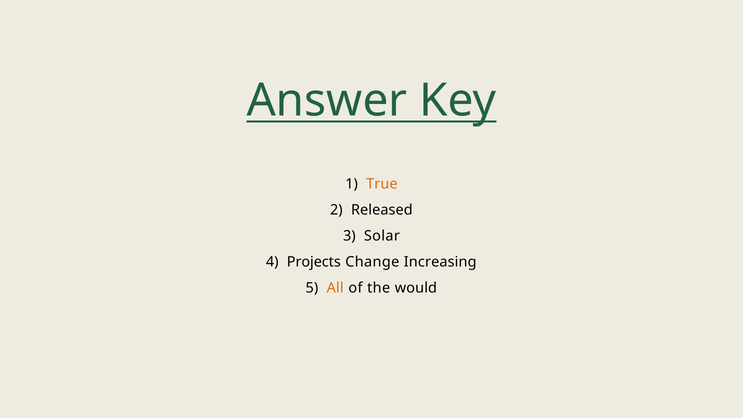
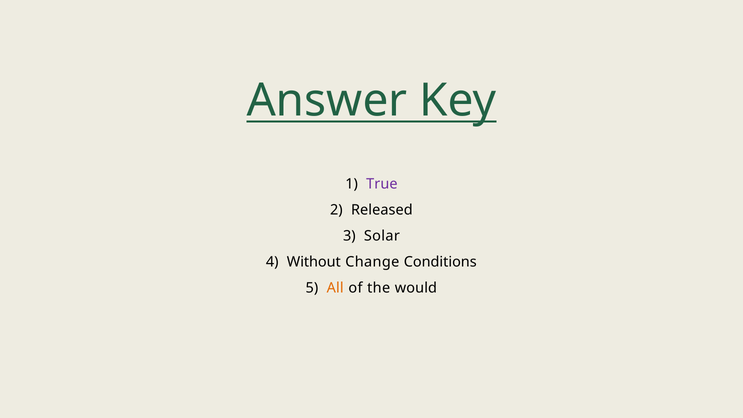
True colour: orange -> purple
Projects: Projects -> Without
Increasing: Increasing -> Conditions
